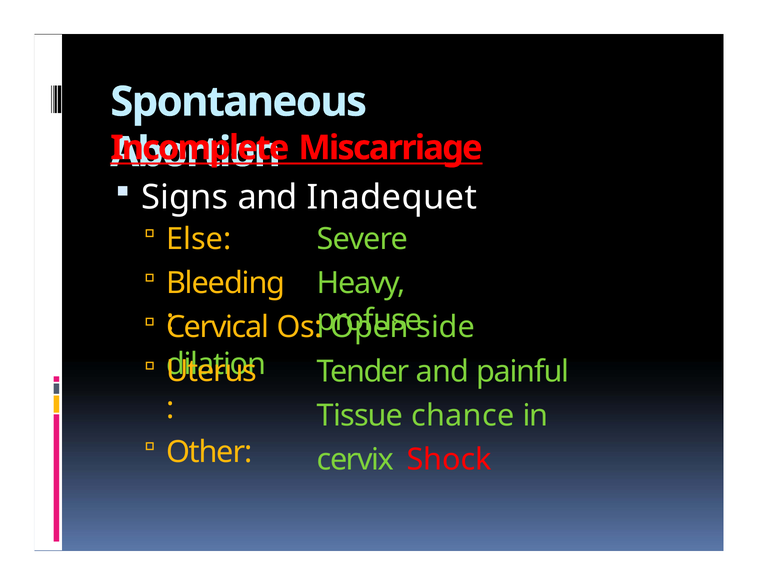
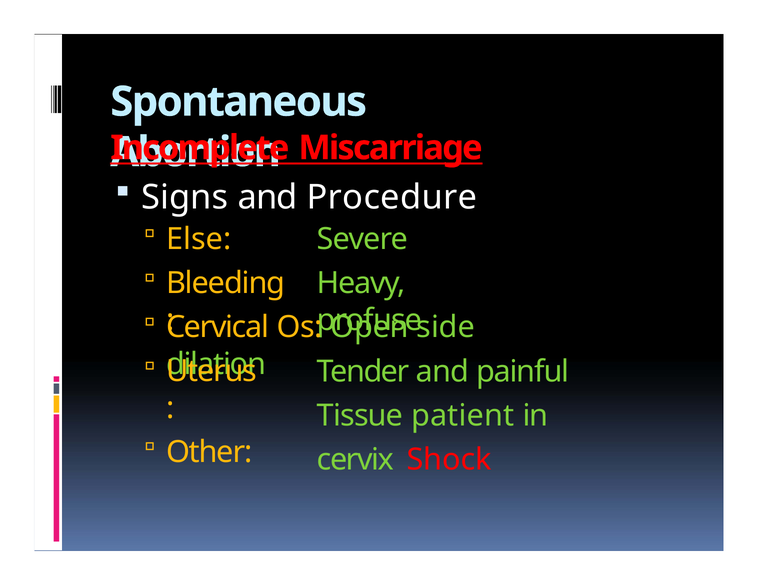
Inadequet: Inadequet -> Procedure
chance: chance -> patient
